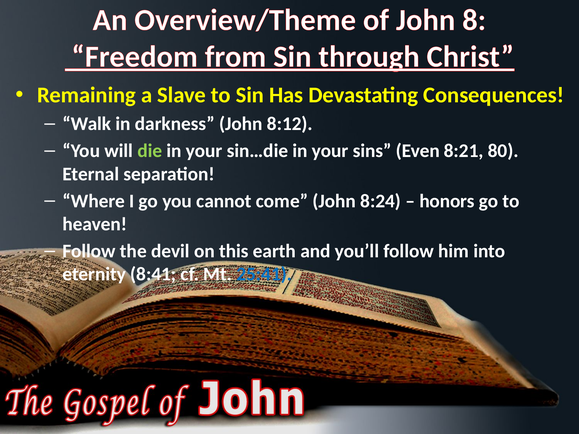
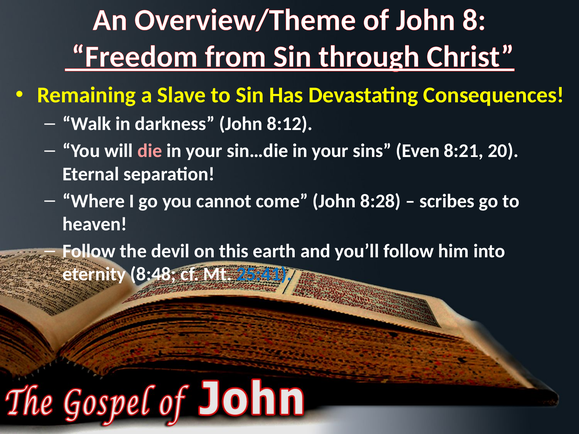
die colour: light green -> pink
80: 80 -> 20
8:24: 8:24 -> 8:28
honors: honors -> scribes
8:41: 8:41 -> 8:48
